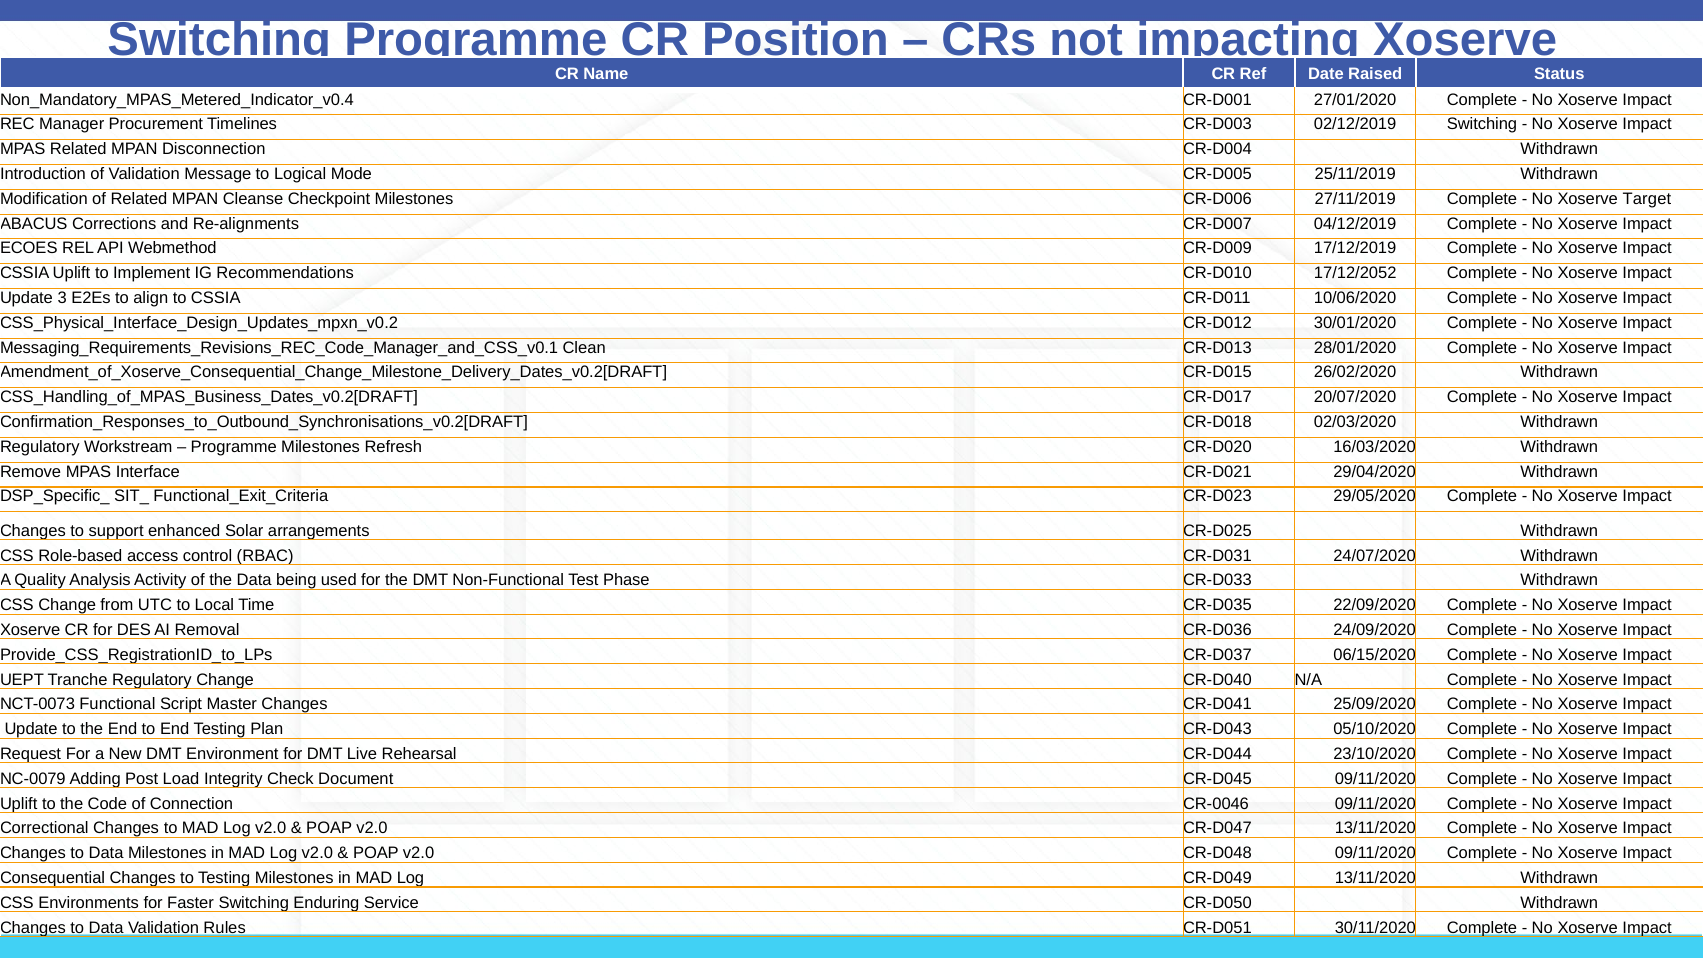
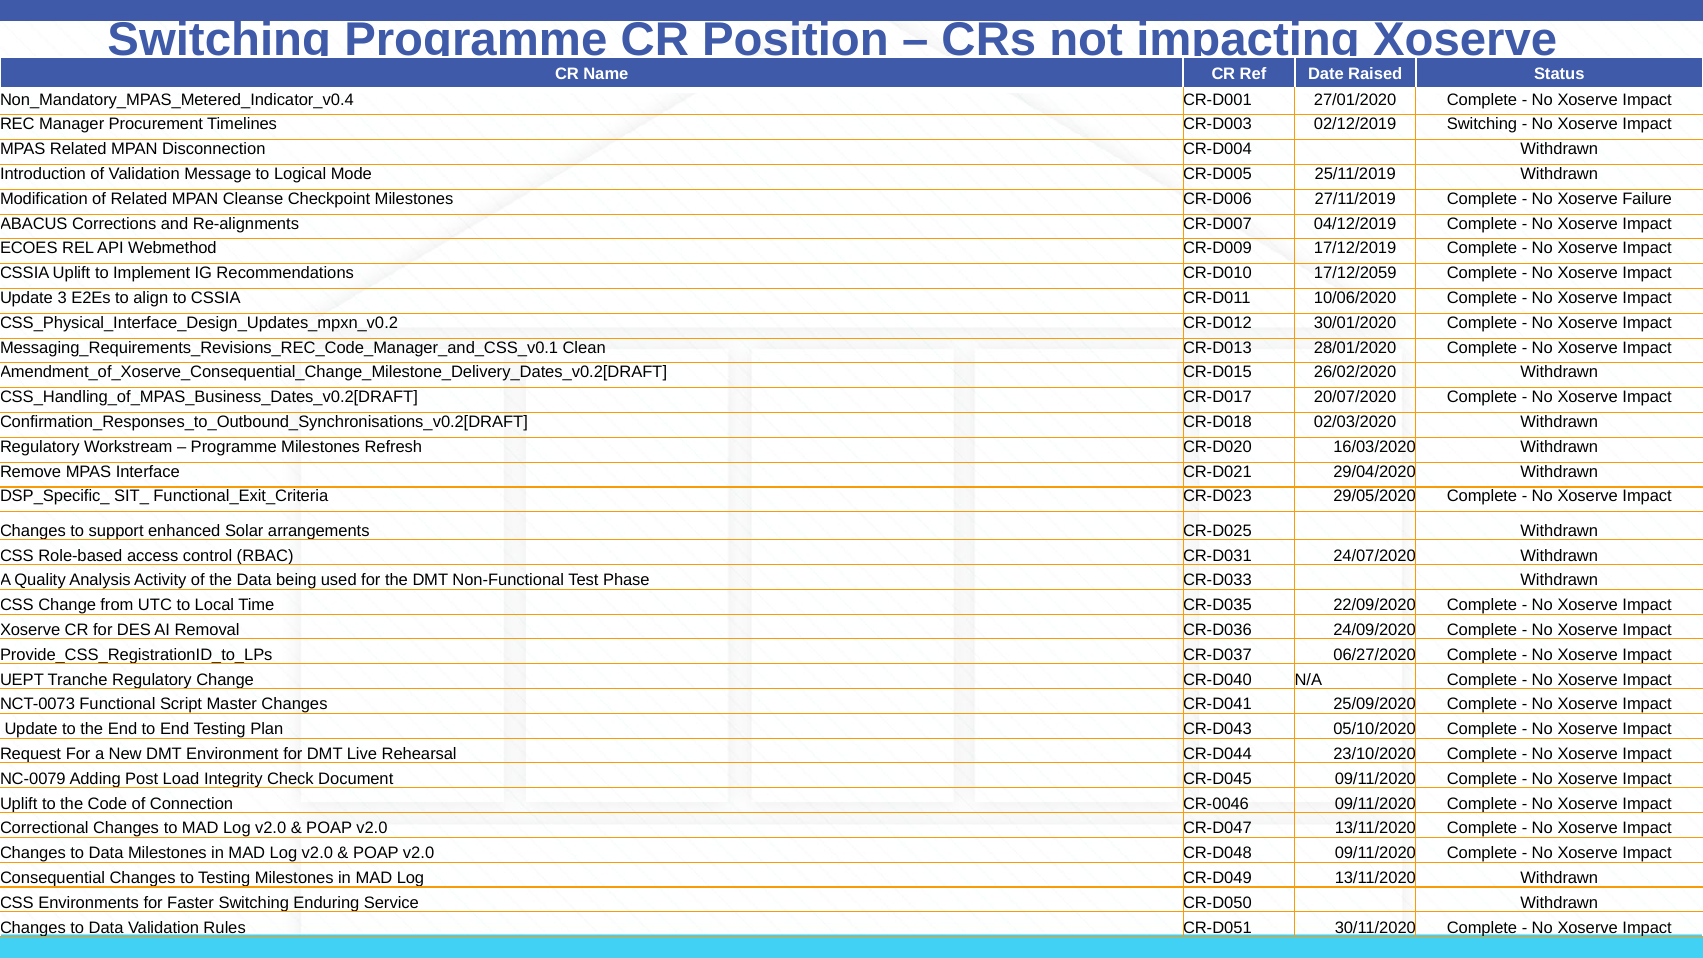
Target: Target -> Failure
17/12/2052: 17/12/2052 -> 17/12/2059
06/15/2020: 06/15/2020 -> 06/27/2020
